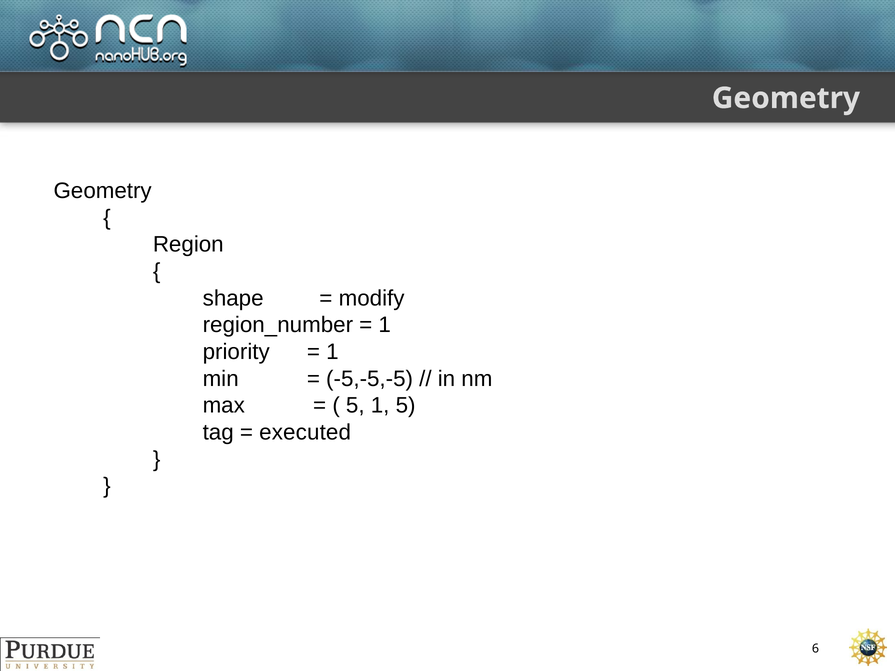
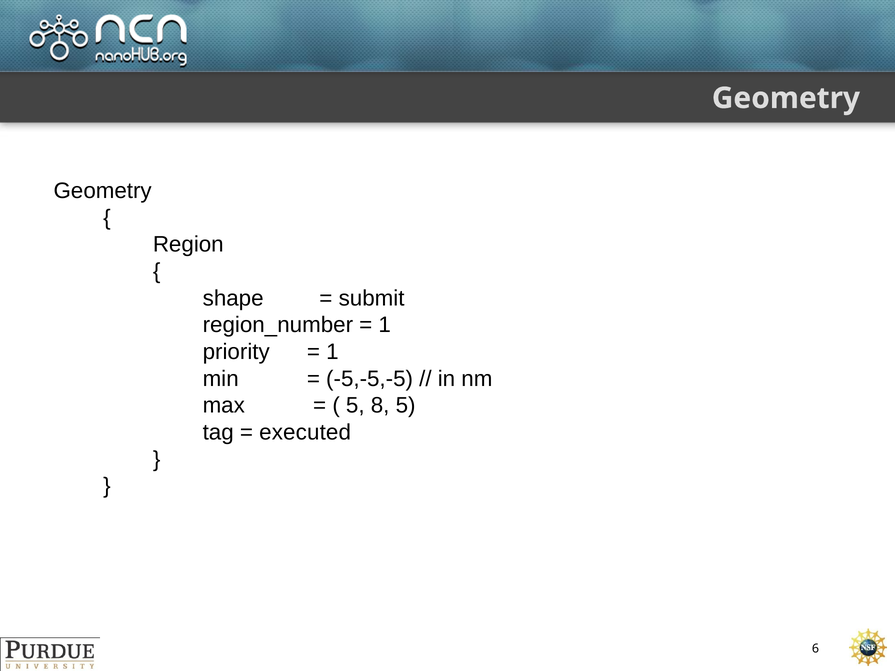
modify: modify -> submit
5 1: 1 -> 8
